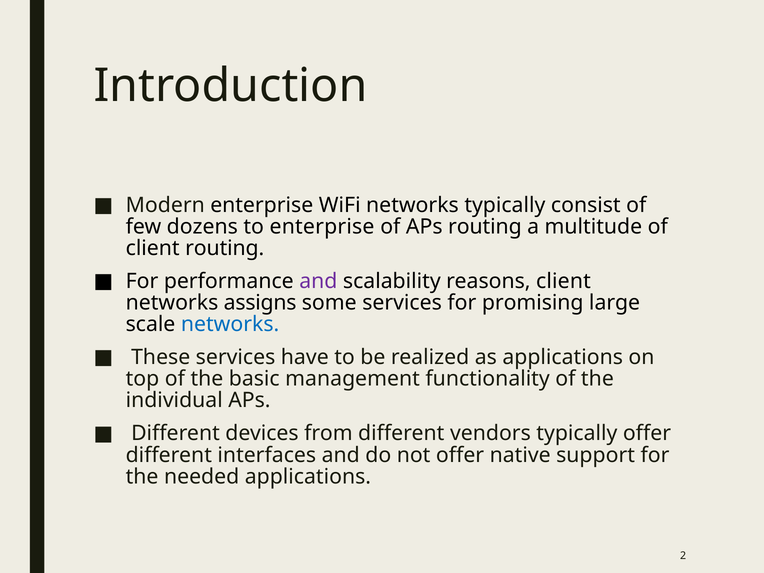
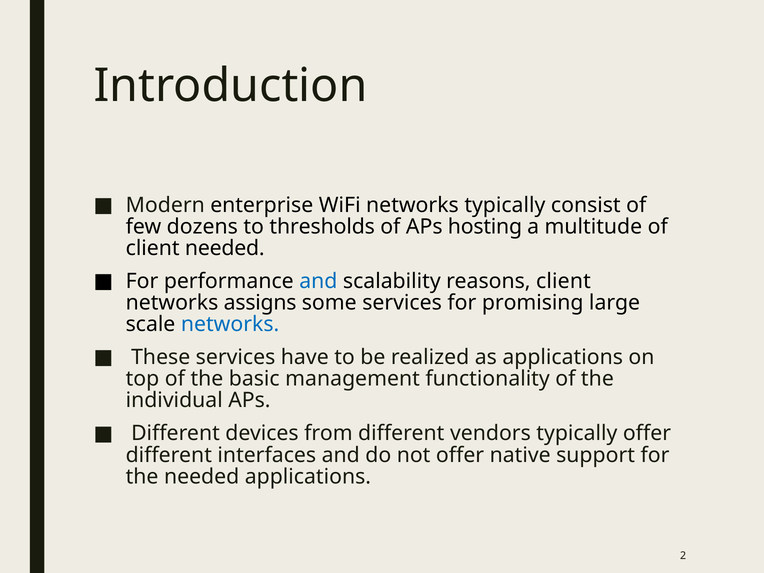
to enterprise: enterprise -> thresholds
APs routing: routing -> hosting
client routing: routing -> needed
and at (318, 281) colour: purple -> blue
